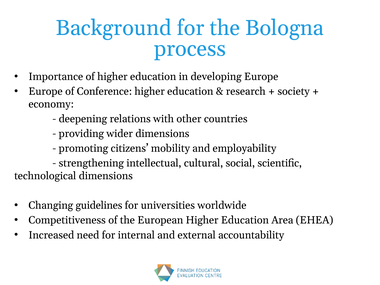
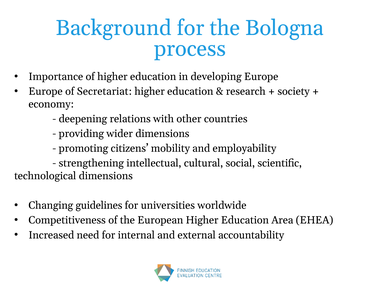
Conference: Conference -> Secretariat
